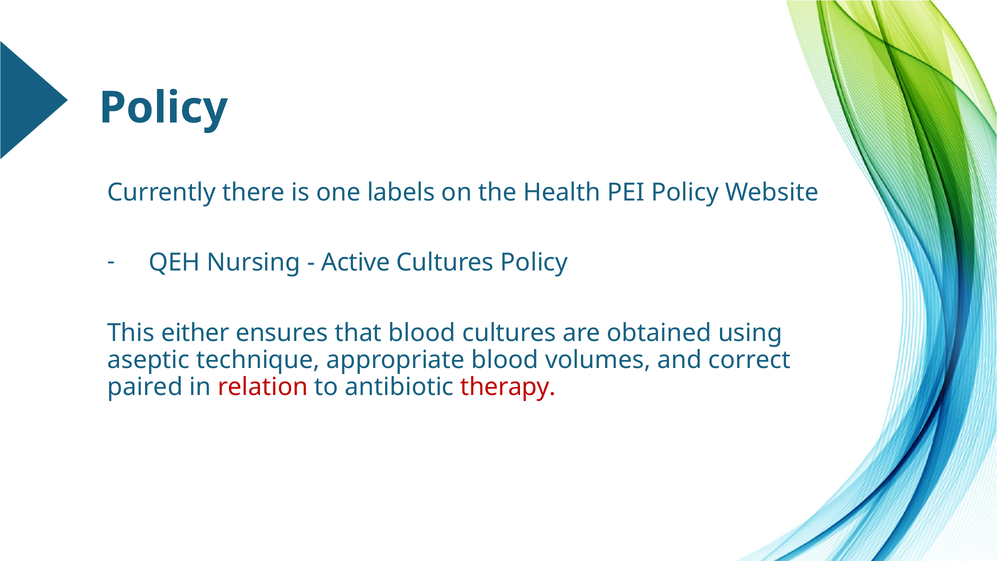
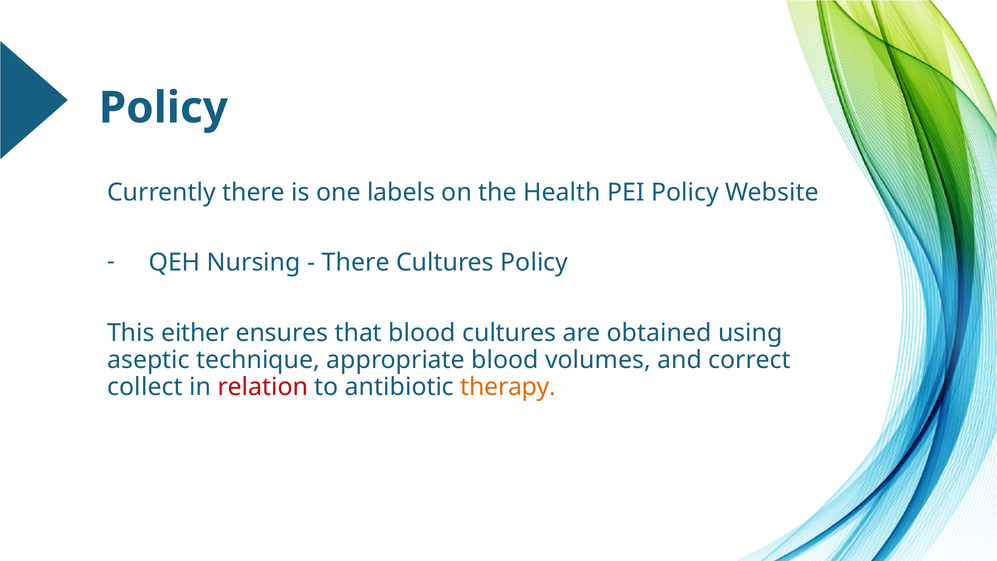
Active at (356, 263): Active -> There
paired: paired -> collect
therapy colour: red -> orange
